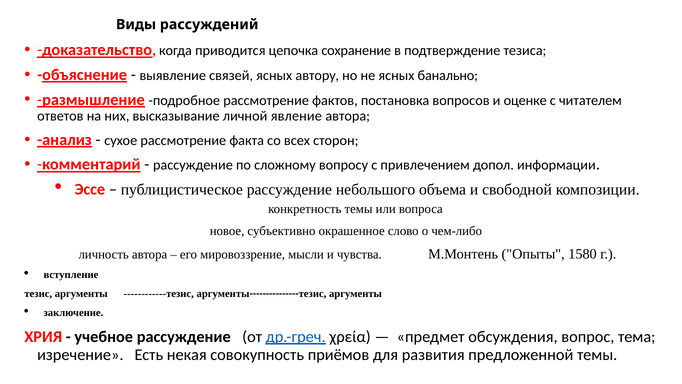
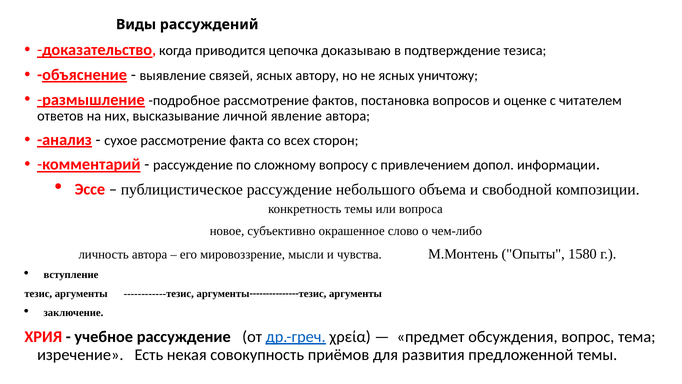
сохранение: сохранение -> доказываю
банально: банально -> уничтожу
